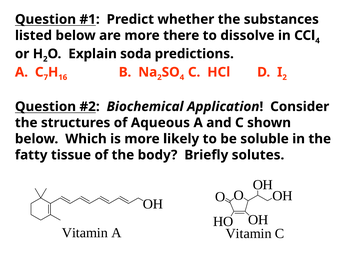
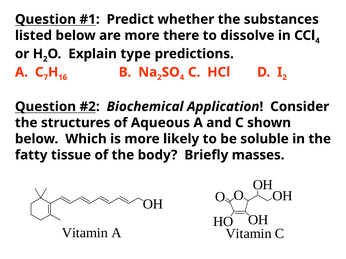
soda: soda -> type
solutes: solutes -> masses
